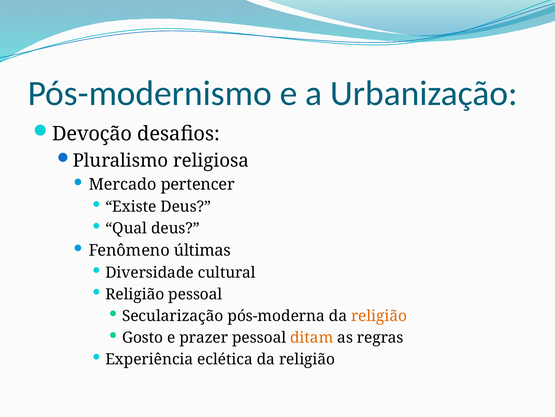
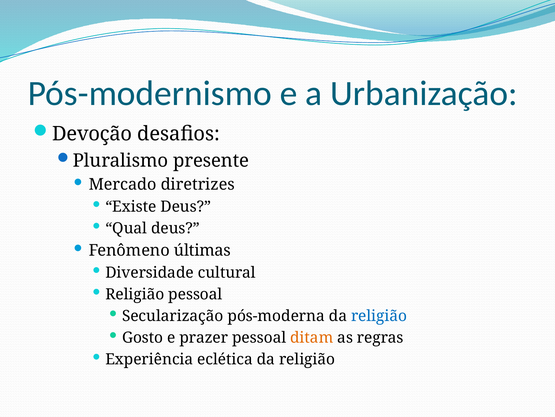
religiosa: religiosa -> presente
pertencer: pertencer -> diretrizes
religião at (379, 315) colour: orange -> blue
